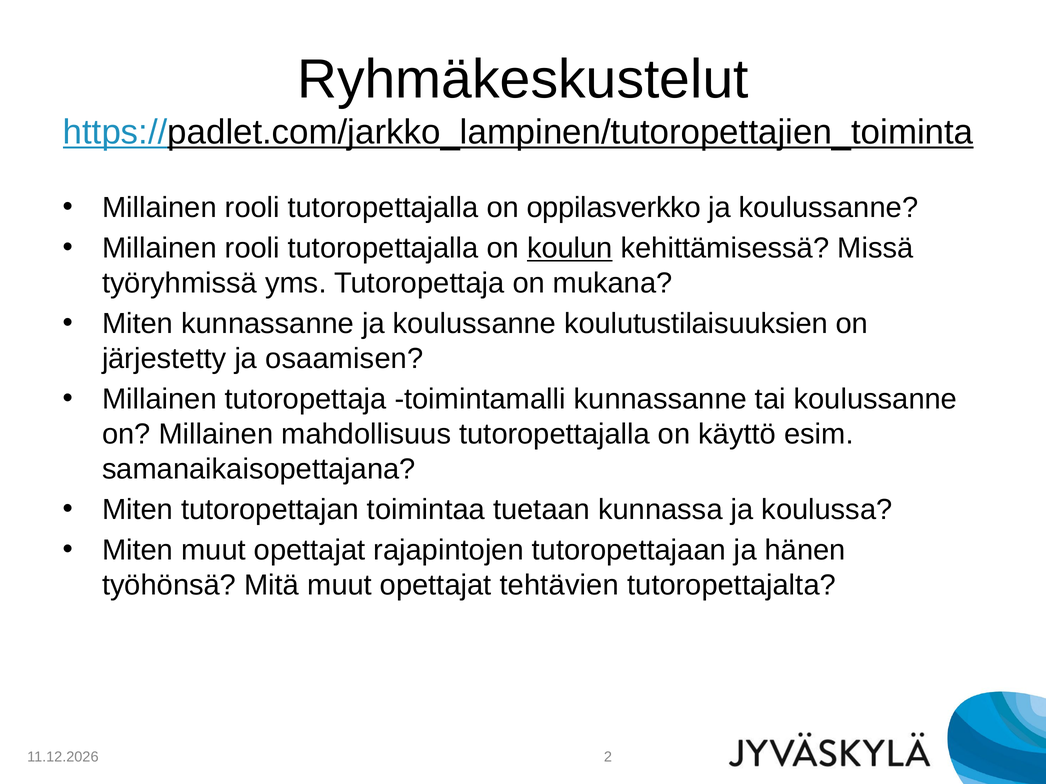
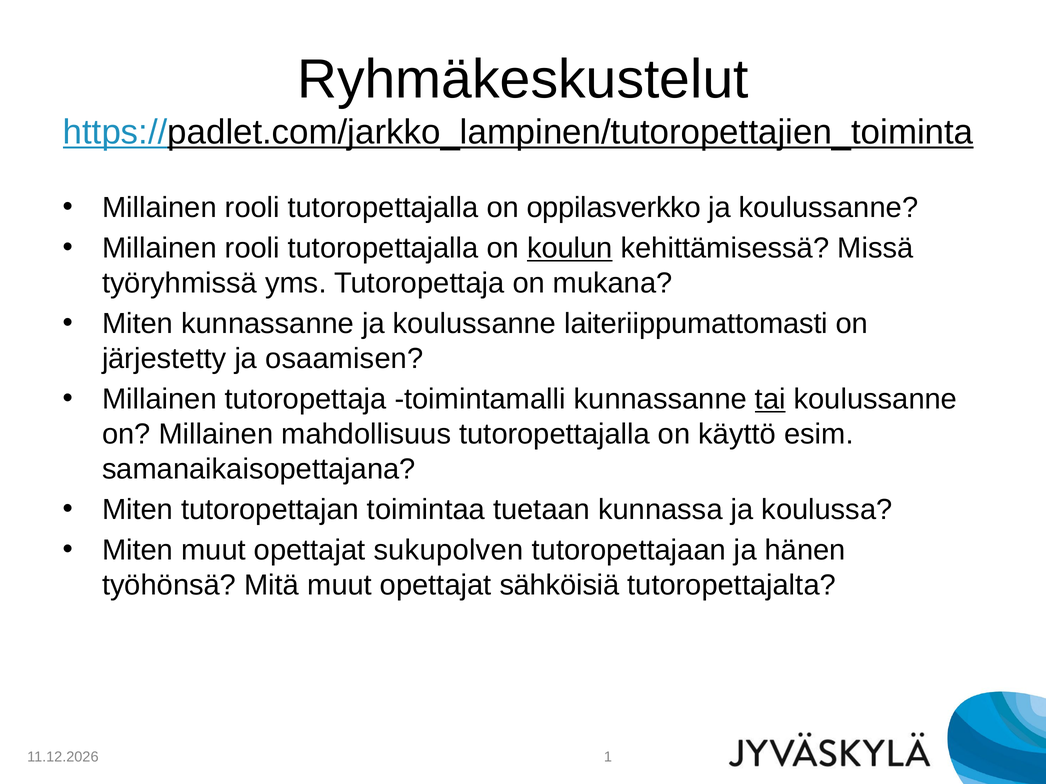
koulutustilaisuuksien: koulutustilaisuuksien -> laiteriippumattomasti
tai underline: none -> present
rajapintojen: rajapintojen -> sukupolven
tehtävien: tehtävien -> sähköisiä
2: 2 -> 1
